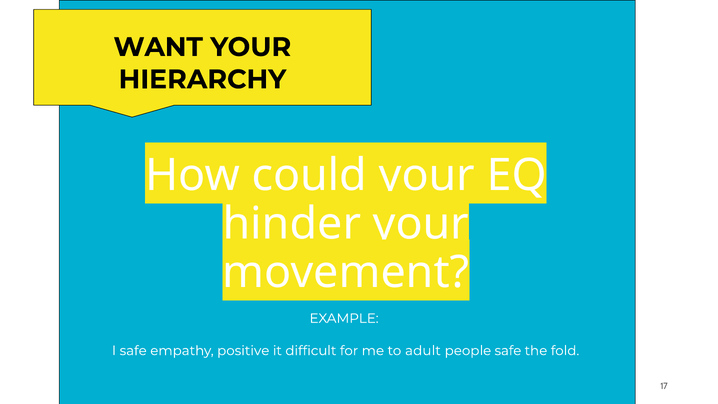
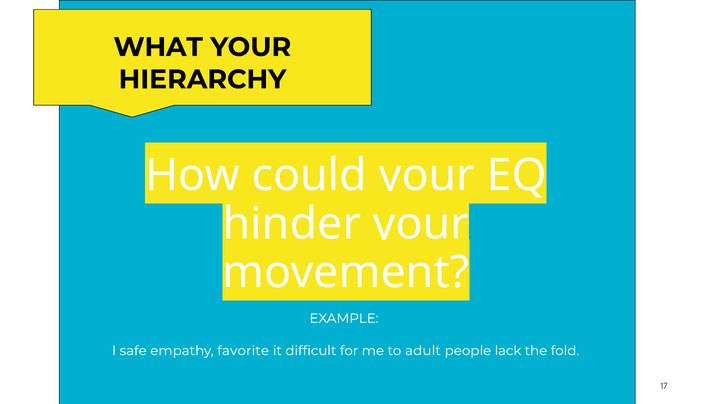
WANT: WANT -> WHAT
positive: positive -> favorite
people safe: safe -> lack
